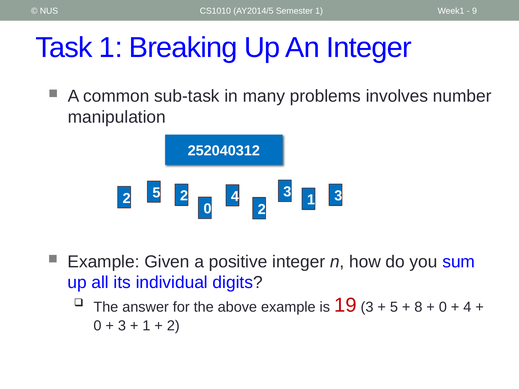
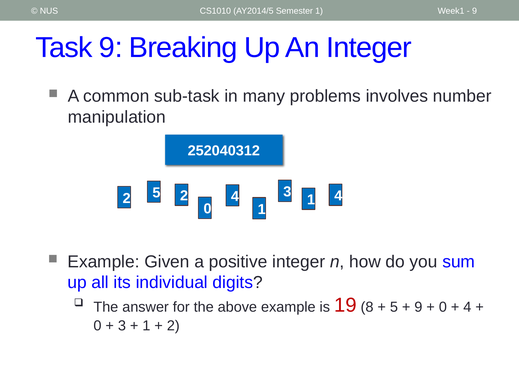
Task 1: 1 -> 9
2 3: 3 -> 4
0 2: 2 -> 1
19 3: 3 -> 8
8 at (418, 307): 8 -> 9
